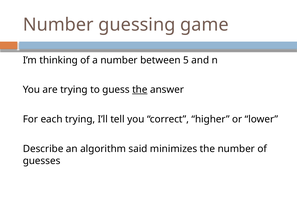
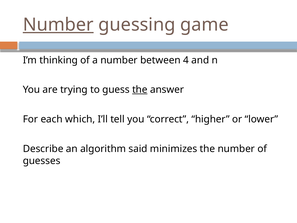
Number at (58, 25) underline: none -> present
5: 5 -> 4
each trying: trying -> which
